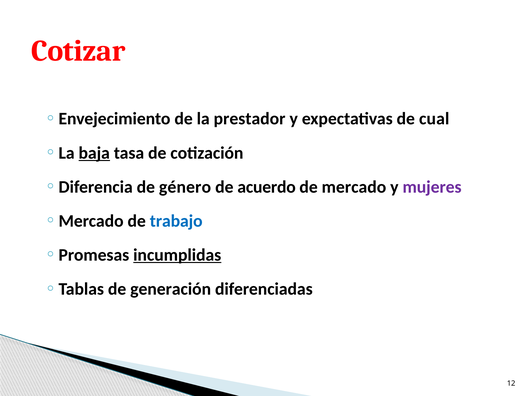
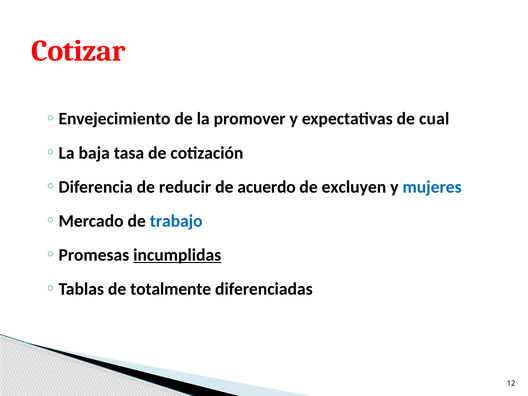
prestador: prestador -> promover
baja underline: present -> none
género: género -> reducir
mercado: mercado -> excluyen
mujeres colour: purple -> blue
generación: generación -> totalmente
